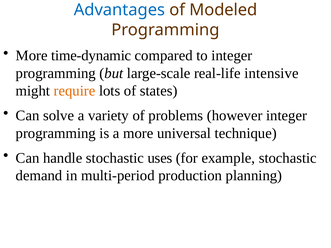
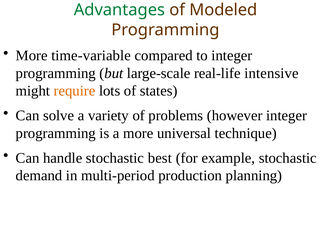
Advantages colour: blue -> green
time-dynamic: time-dynamic -> time-variable
uses: uses -> best
